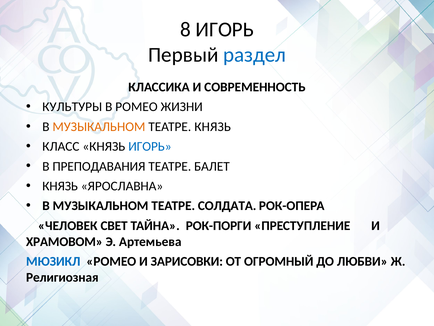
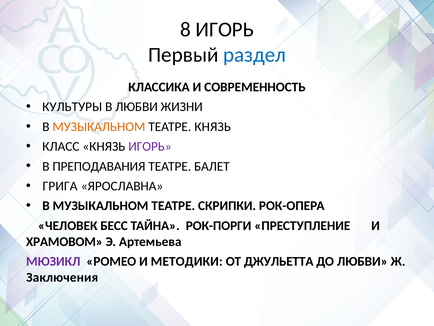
В РОМЕО: РОМЕО -> ЛЮБВИ
ИГОРЬ at (150, 146) colour: blue -> purple
КНЯЗЬ at (60, 186): КНЯЗЬ -> ГРИГА
СОЛДАТА: СОЛДАТА -> СКРИПКИ
СВЕТ: СВЕТ -> БЕСС
МЮЗИКЛ colour: blue -> purple
ЗАРИСОВКИ: ЗАРИСОВКИ -> МЕТОДИКИ
ОГРОМНЫЙ: ОГРОМНЫЙ -> ДЖУЛЬЕТТА
Религиозная: Религиозная -> Заключения
